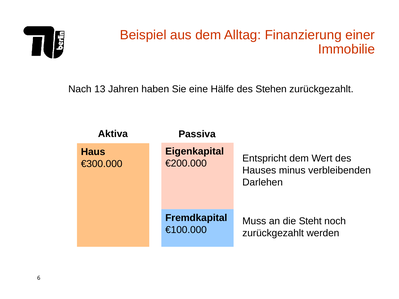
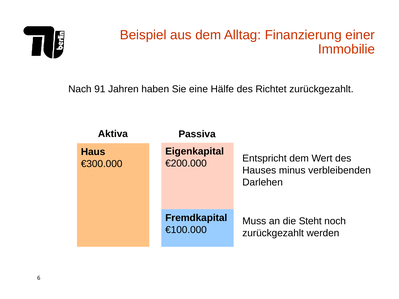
13: 13 -> 91
Stehen: Stehen -> Richtet
